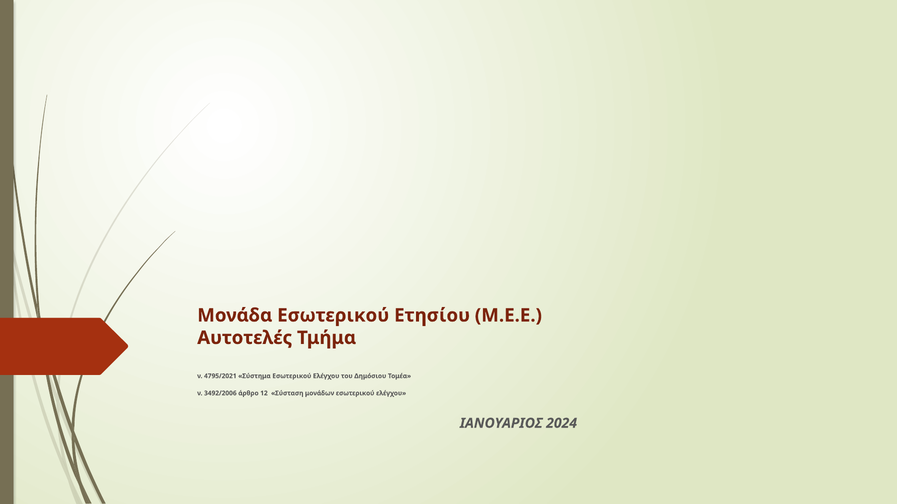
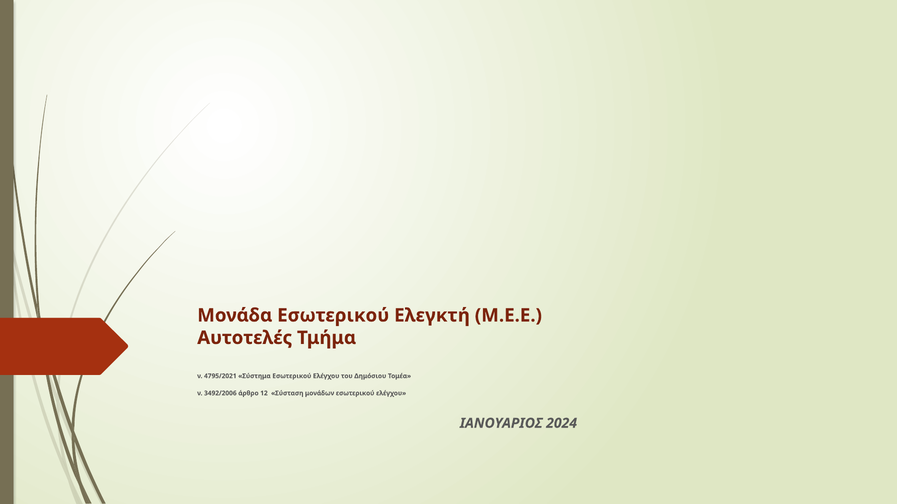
Ετησίου: Ετησίου -> Ελεγκτή
